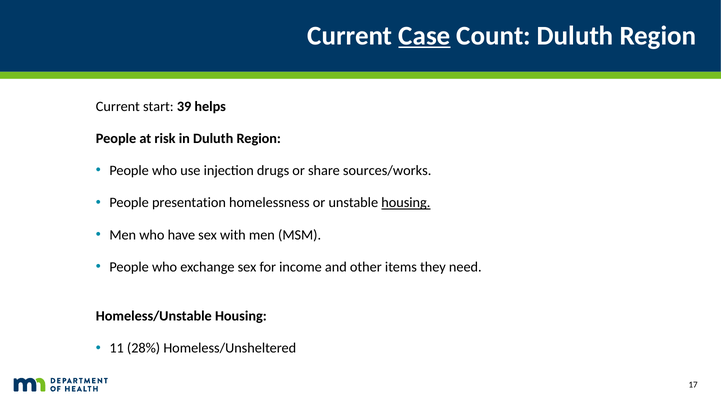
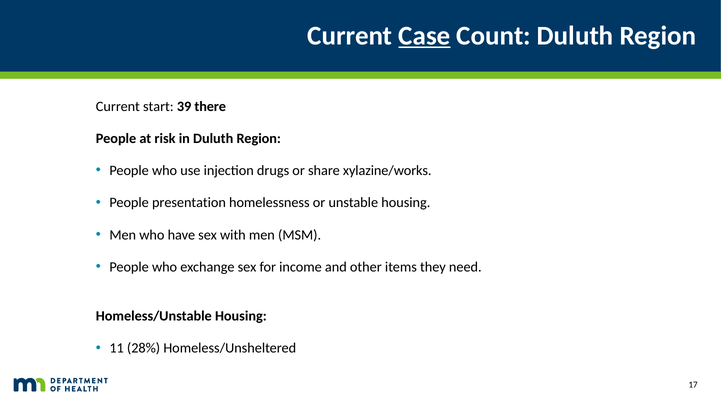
helps: helps -> there
sources/works: sources/works -> xylazine/works
housing at (406, 203) underline: present -> none
